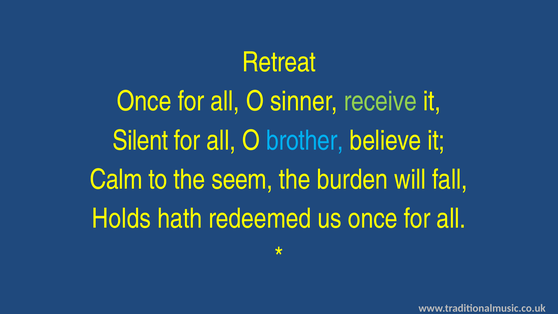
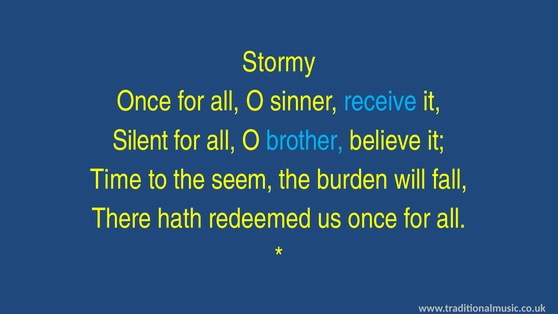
Retreat: Retreat -> Stormy
receive colour: light green -> light blue
Calm: Calm -> Time
Holds: Holds -> There
